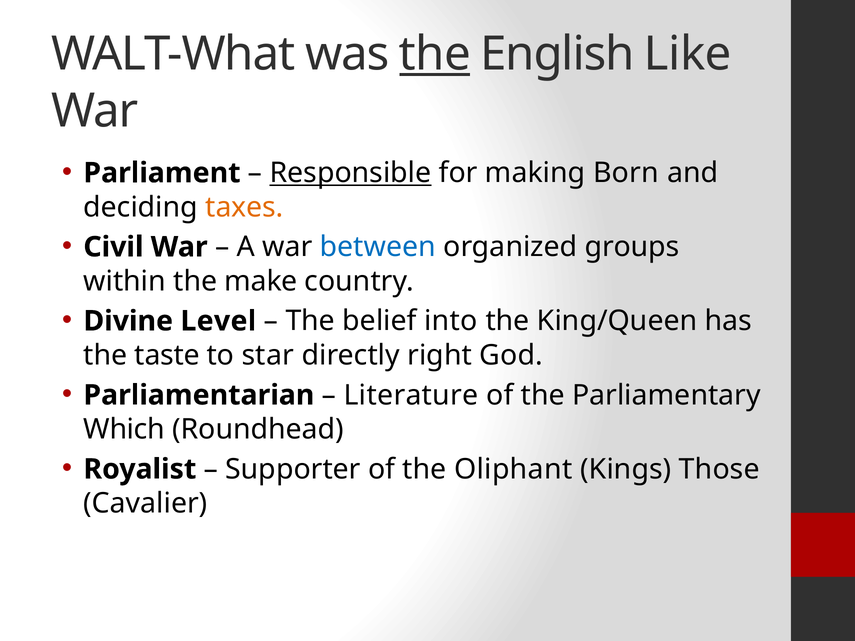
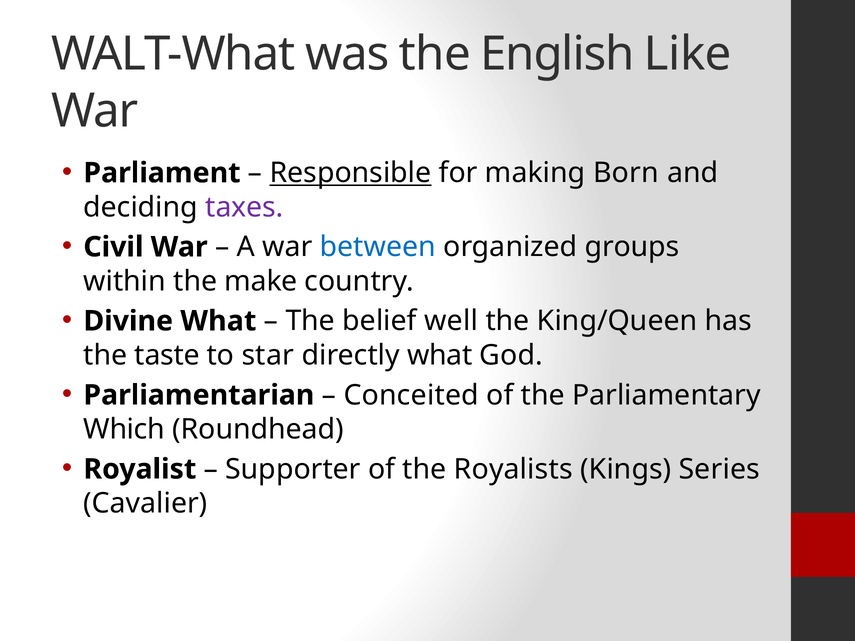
the at (435, 54) underline: present -> none
taxes colour: orange -> purple
Divine Level: Level -> What
into: into -> well
directly right: right -> what
Literature: Literature -> Conceited
Oliphant: Oliphant -> Royalists
Those: Those -> Series
